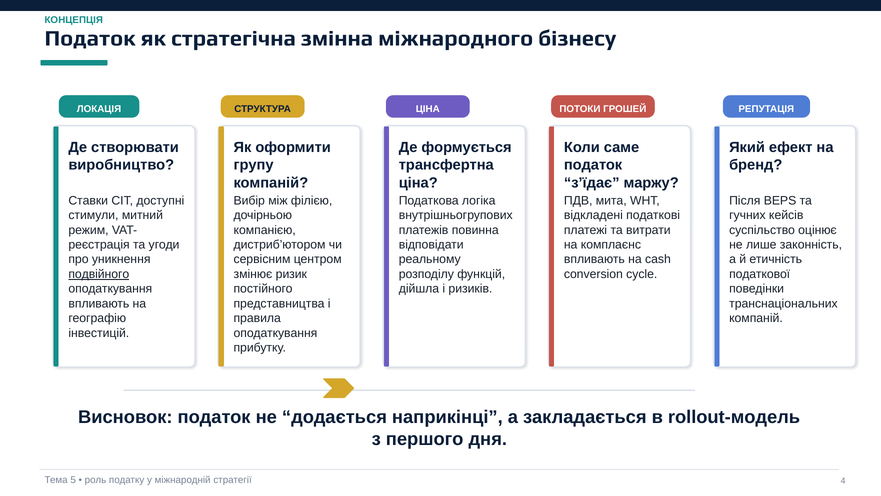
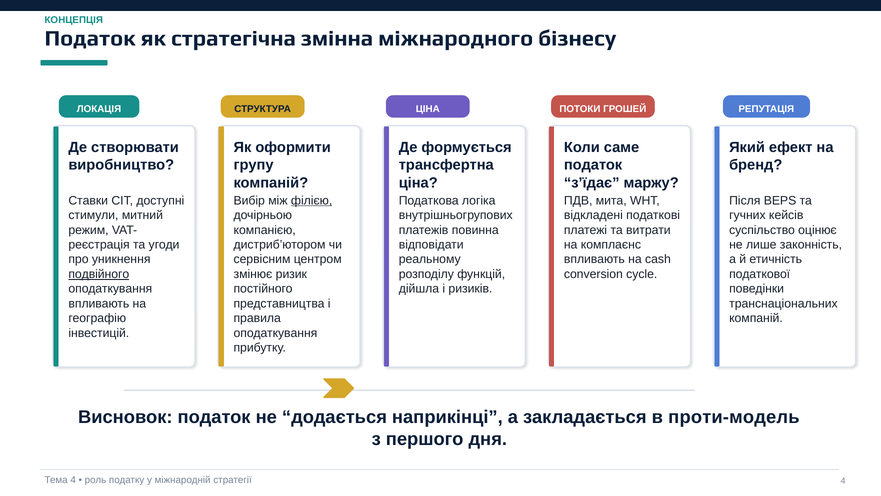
філією underline: none -> present
rollout-модель: rollout-модель -> проти-модель
Тема 5: 5 -> 4
